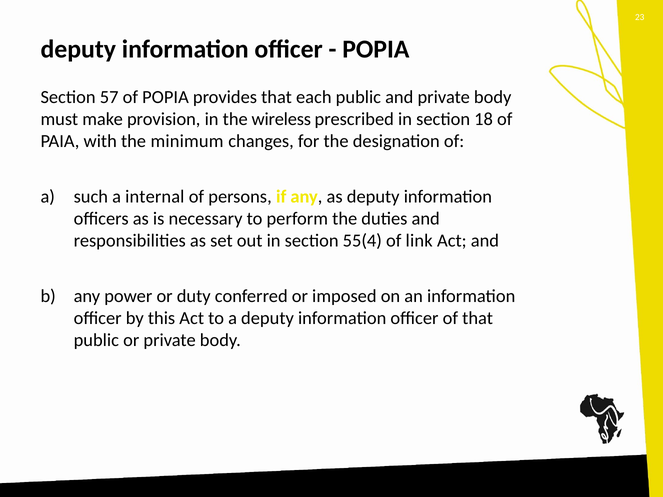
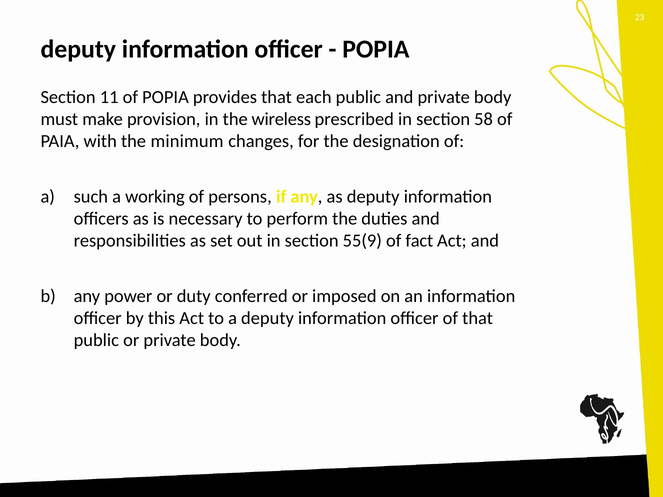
57: 57 -> 11
18: 18 -> 58
internal: internal -> working
55(4: 55(4 -> 55(9
link: link -> fact
